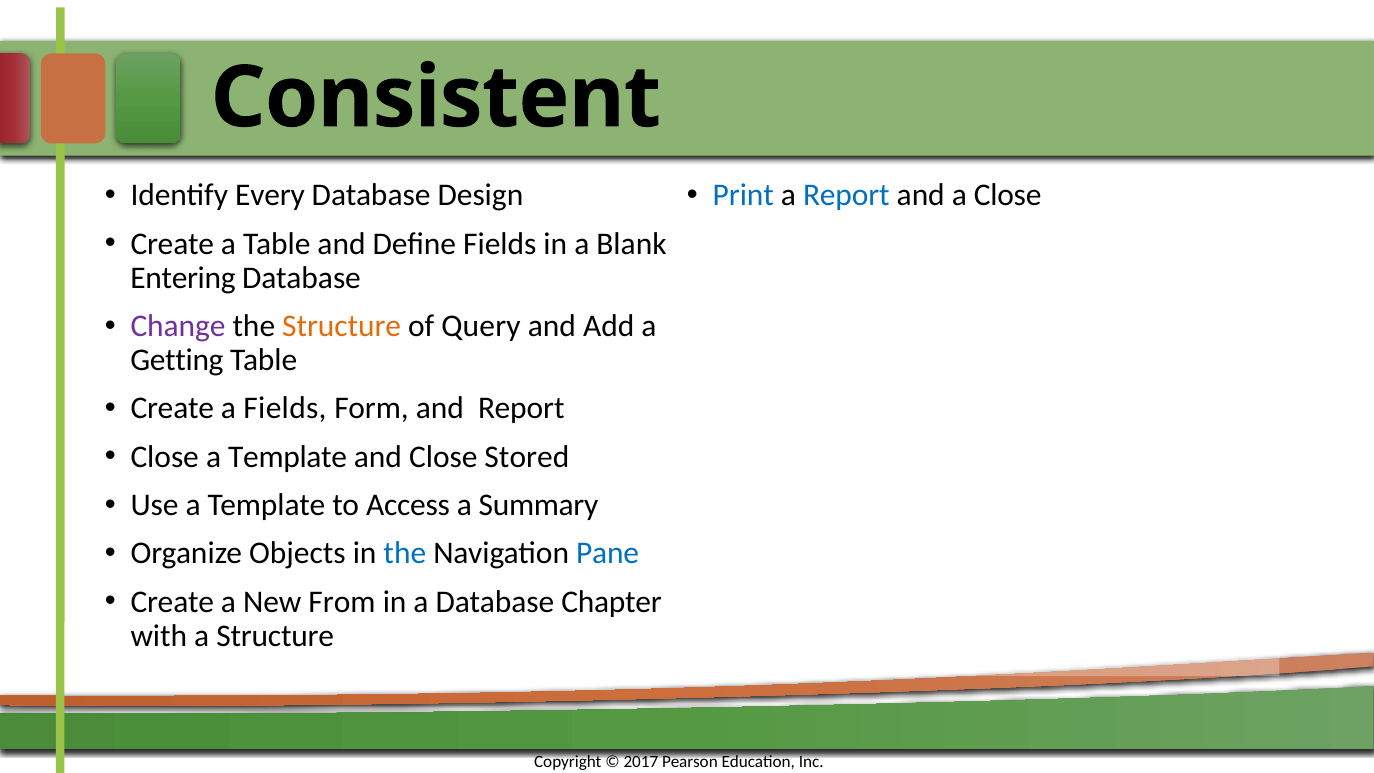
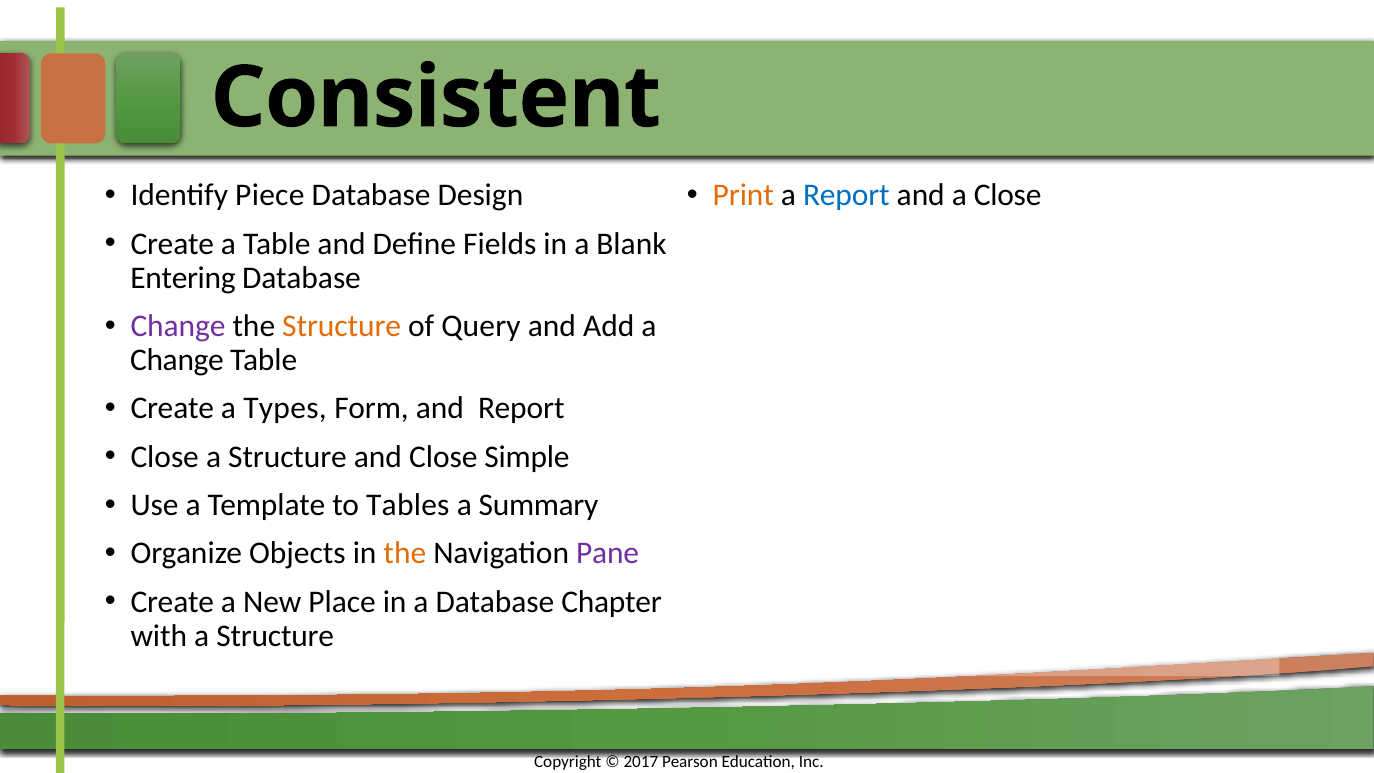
Every: Every -> Piece
Print colour: blue -> orange
Getting at (177, 360): Getting -> Change
a Fields: Fields -> Types
Close a Template: Template -> Structure
Stored: Stored -> Simple
Access: Access -> Tables
the at (405, 553) colour: blue -> orange
Pane colour: blue -> purple
From: From -> Place
